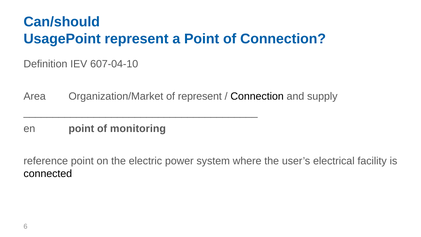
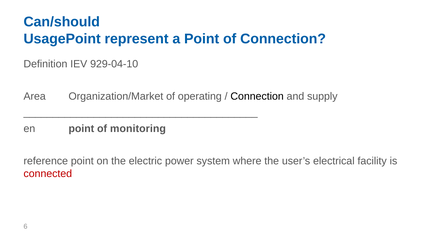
607-04-10: 607-04-10 -> 929-04-10
of represent: represent -> operating
connected colour: black -> red
